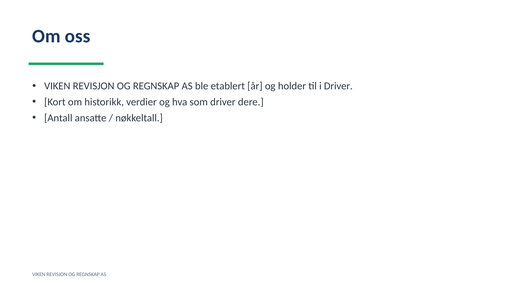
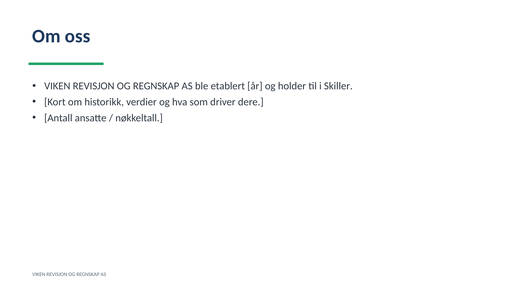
i Driver: Driver -> Skiller
